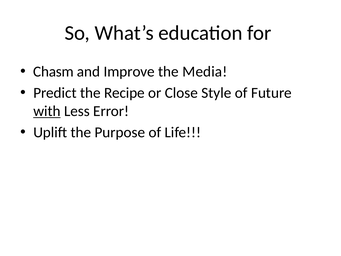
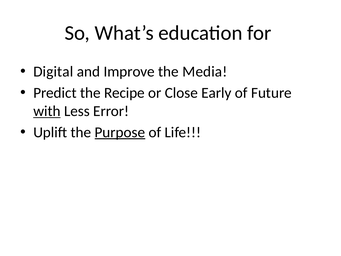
Chasm: Chasm -> Digital
Style: Style -> Early
Purpose underline: none -> present
